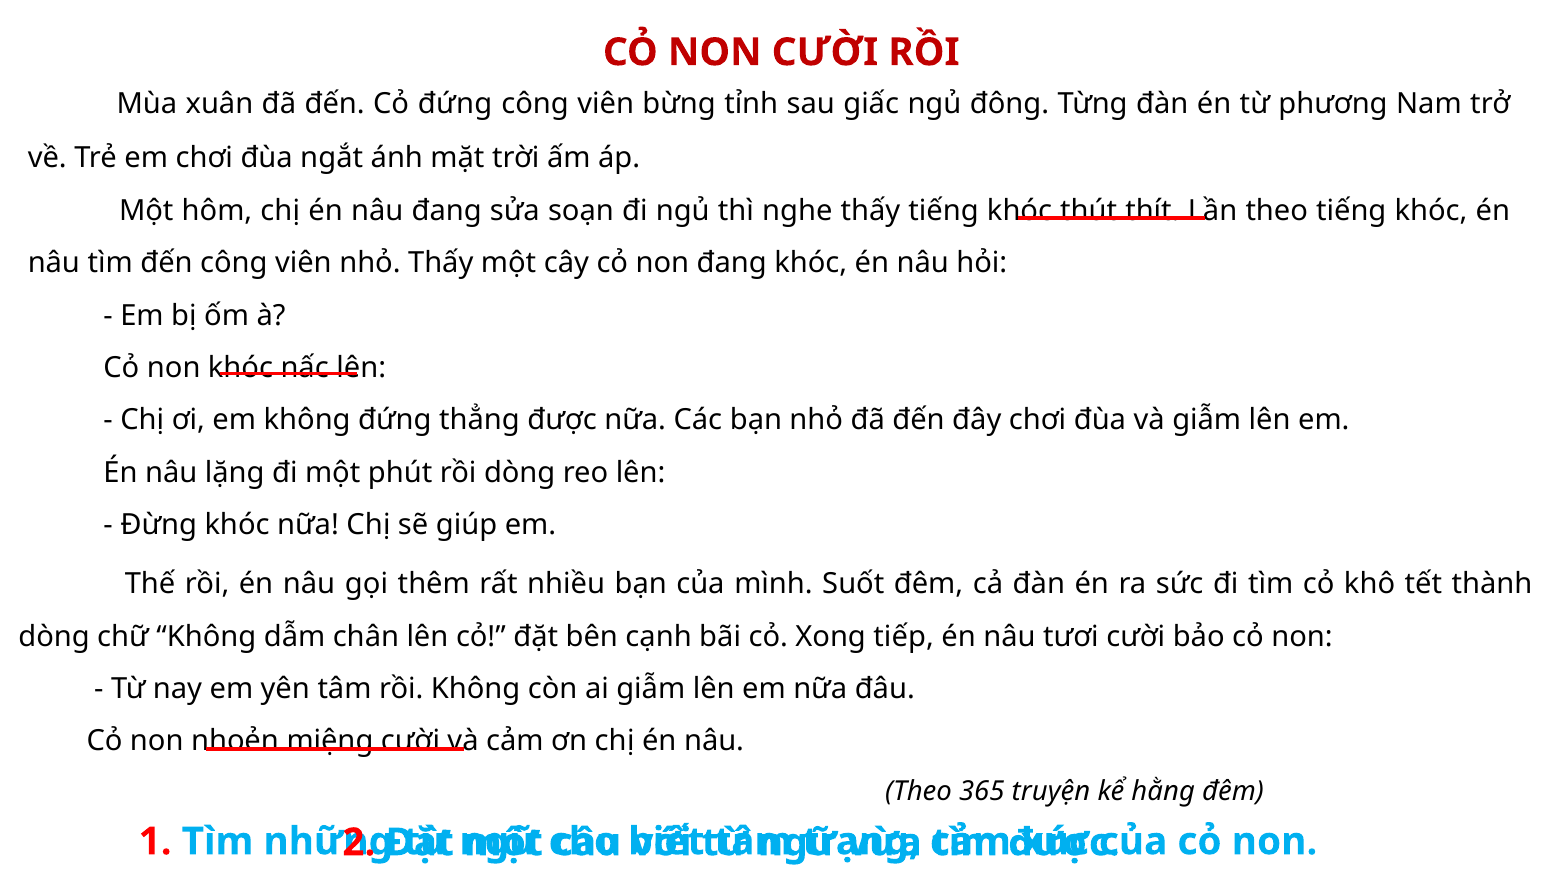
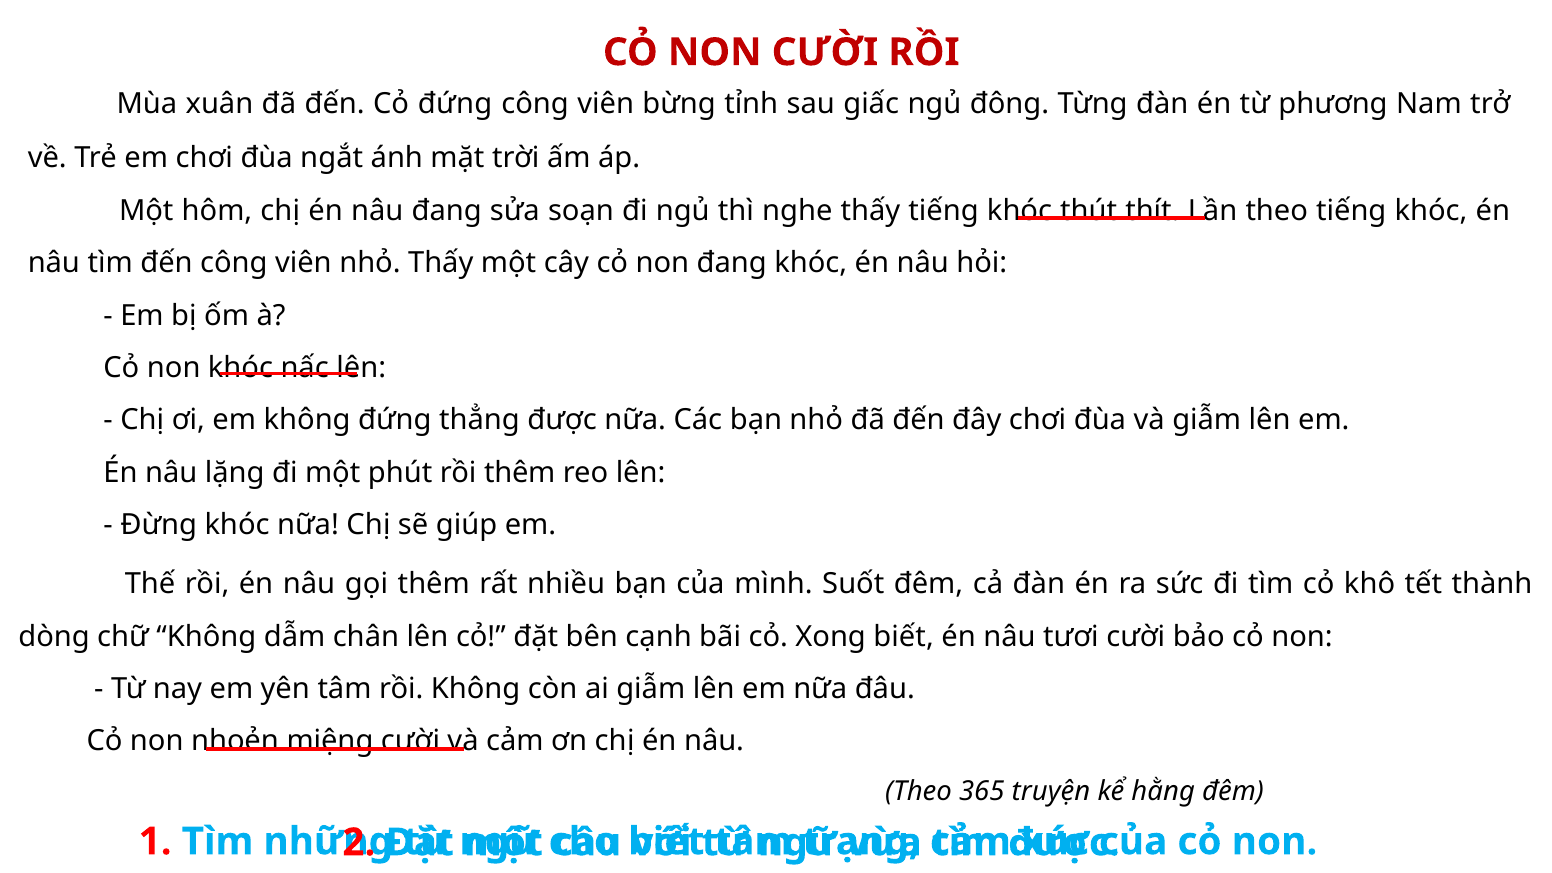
rồi dòng: dòng -> thêm
Xong tiếp: tiếp -> biết
